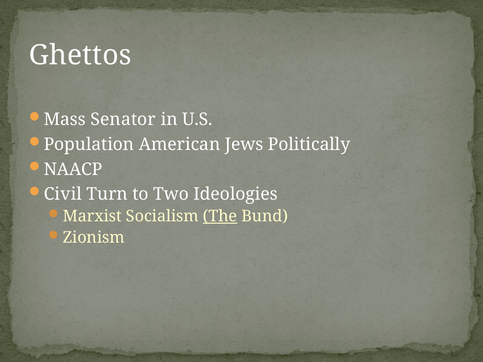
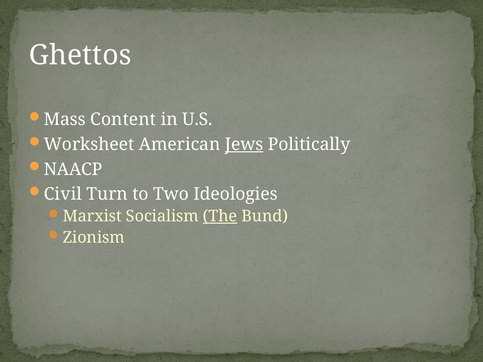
Senator: Senator -> Content
Population: Population -> Worksheet
Jews underline: none -> present
